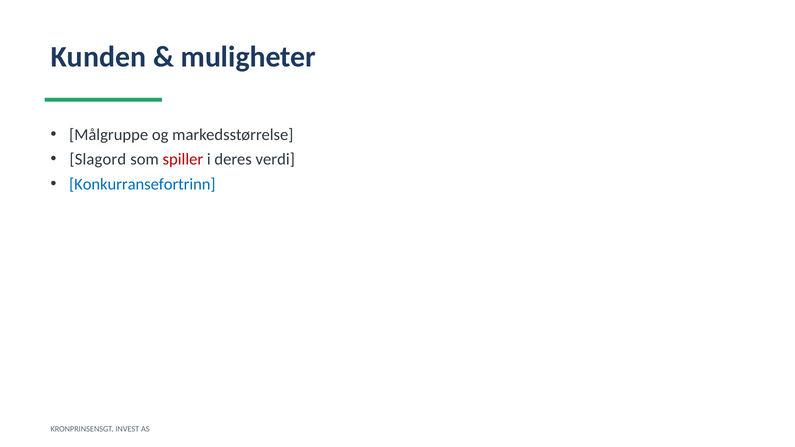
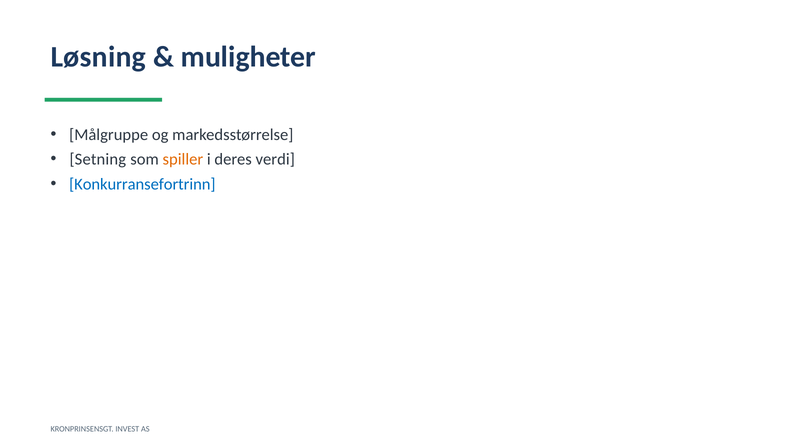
Kunden: Kunden -> Løsning
Slagord: Slagord -> Setning
spiller colour: red -> orange
